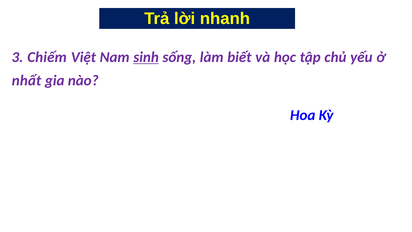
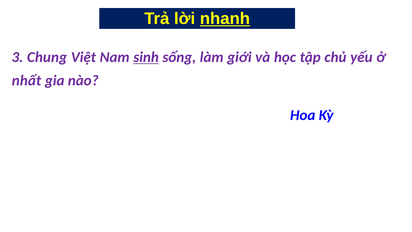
nhanh underline: none -> present
Chiếm: Chiếm -> Chung
biết: biết -> giới
